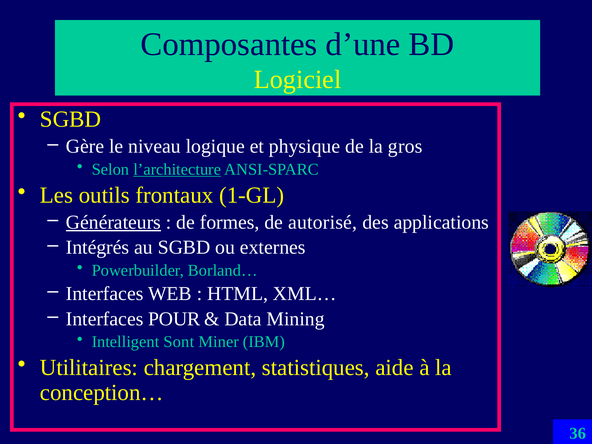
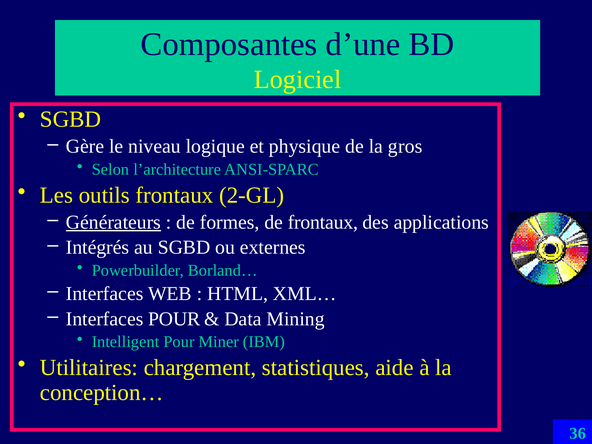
l’architecture underline: present -> none
1-GL: 1-GL -> 2-GL
de autorisé: autorisé -> frontaux
Intelligent Sont: Sont -> Pour
